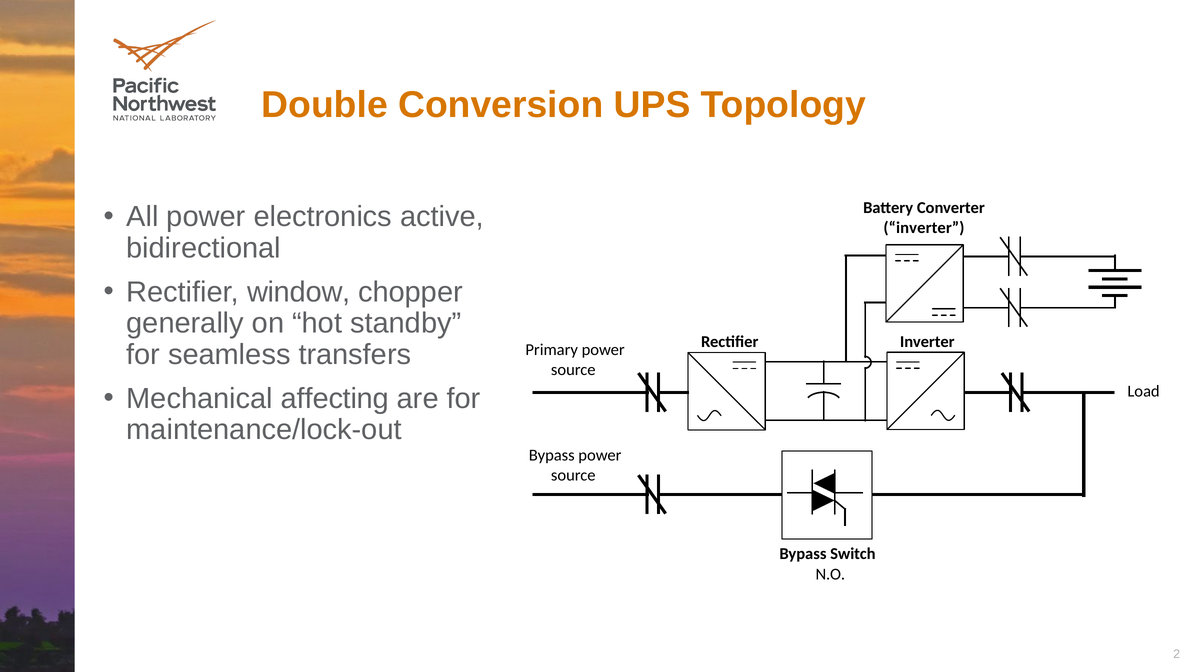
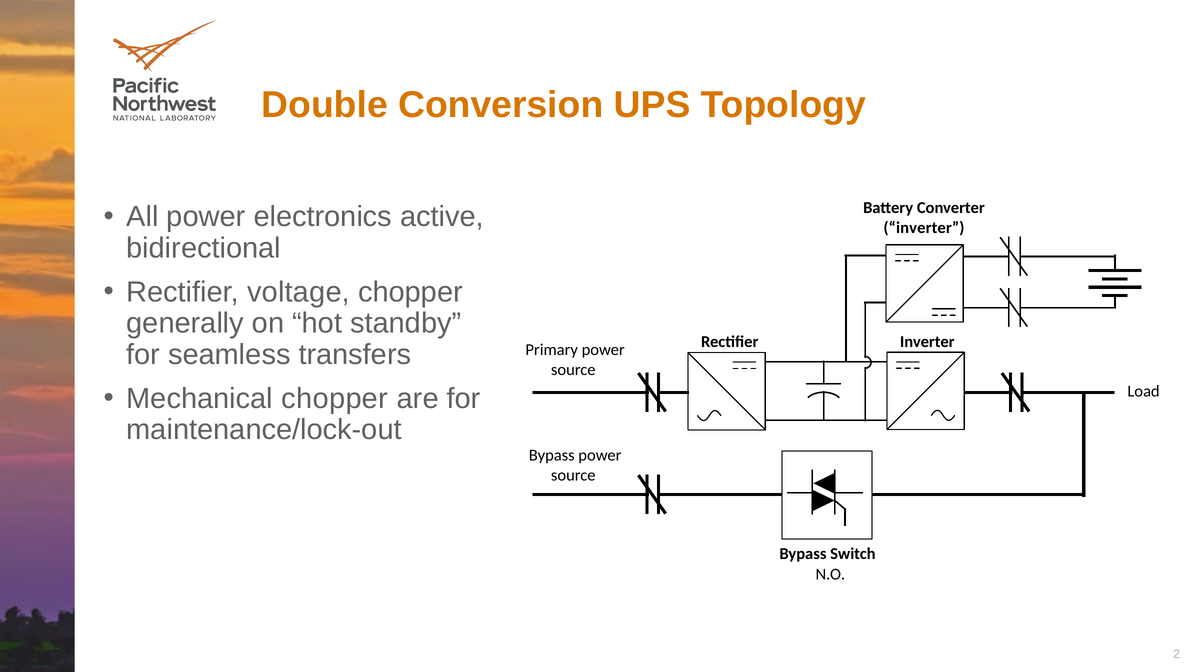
window: window -> voltage
Mechanical affecting: affecting -> chopper
